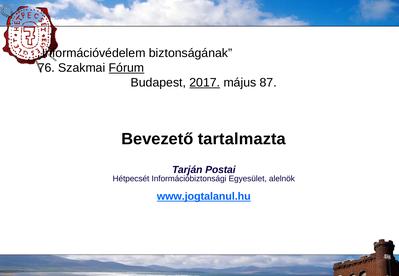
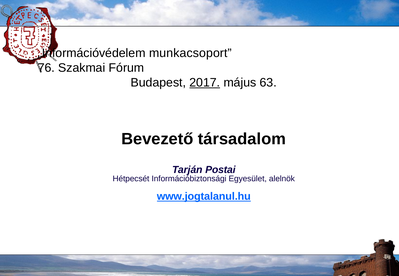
biztonságának: biztonságának -> munkacsoport
Fórum underline: present -> none
87: 87 -> 63
tartalmazta: tartalmazta -> társadalom
